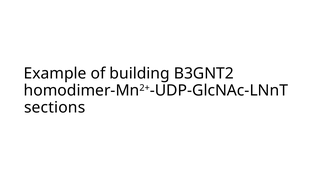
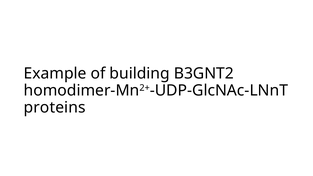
sections: sections -> proteins
